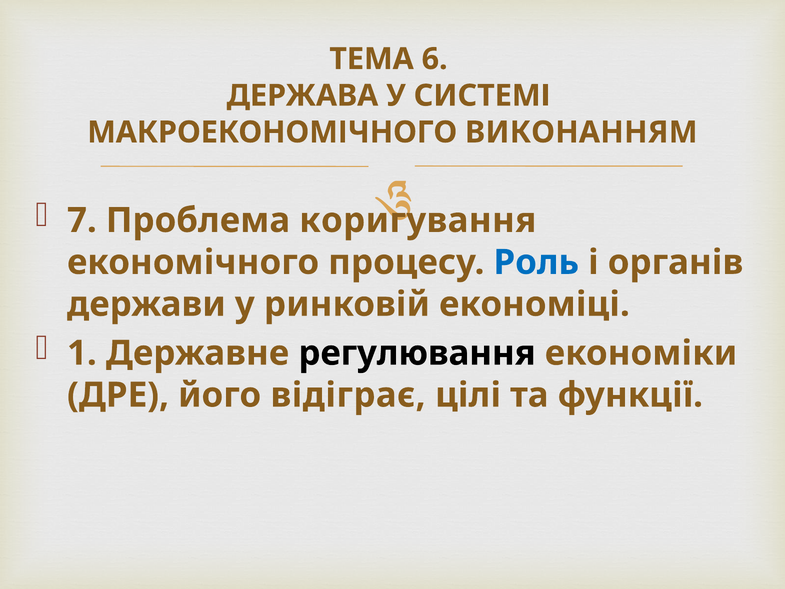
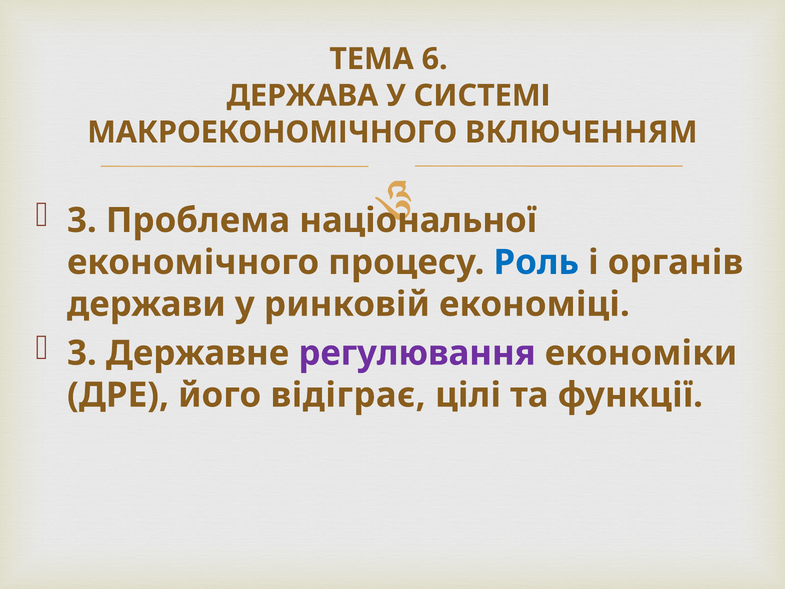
ВИКОНАННЯМ: ВИКОНАННЯМ -> ВКЛЮЧЕННЯМ
7 at (82, 220): 7 -> 3
коригування: коригування -> національної
1 at (82, 353): 1 -> 3
регулювання colour: black -> purple
